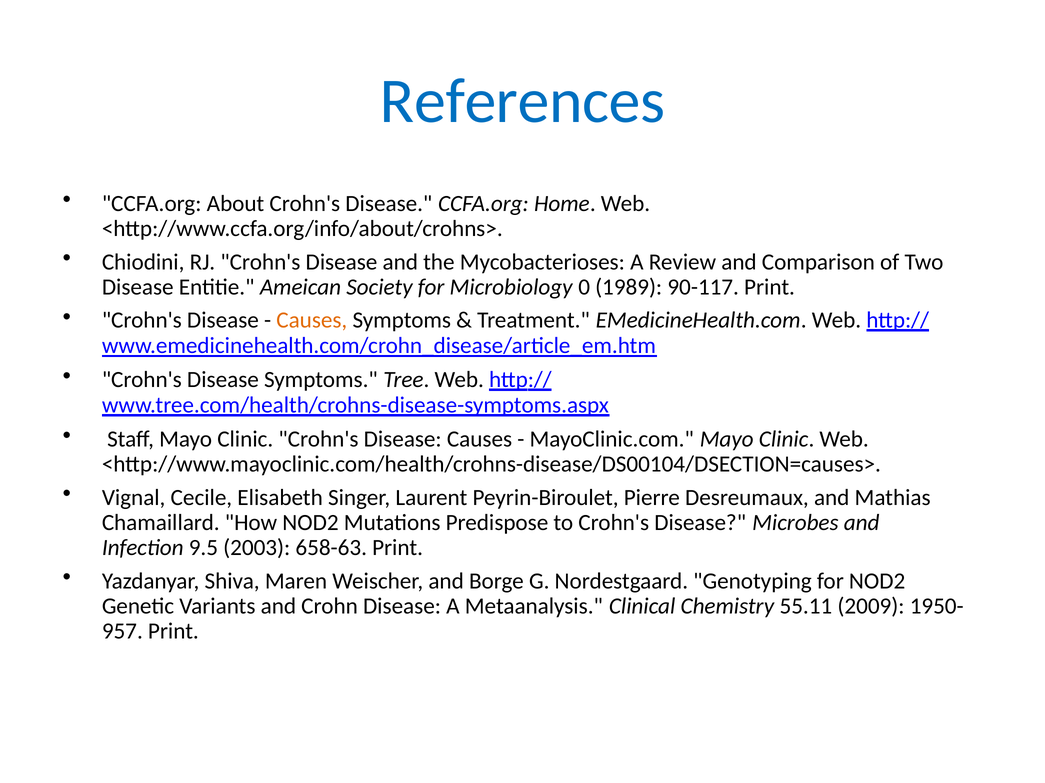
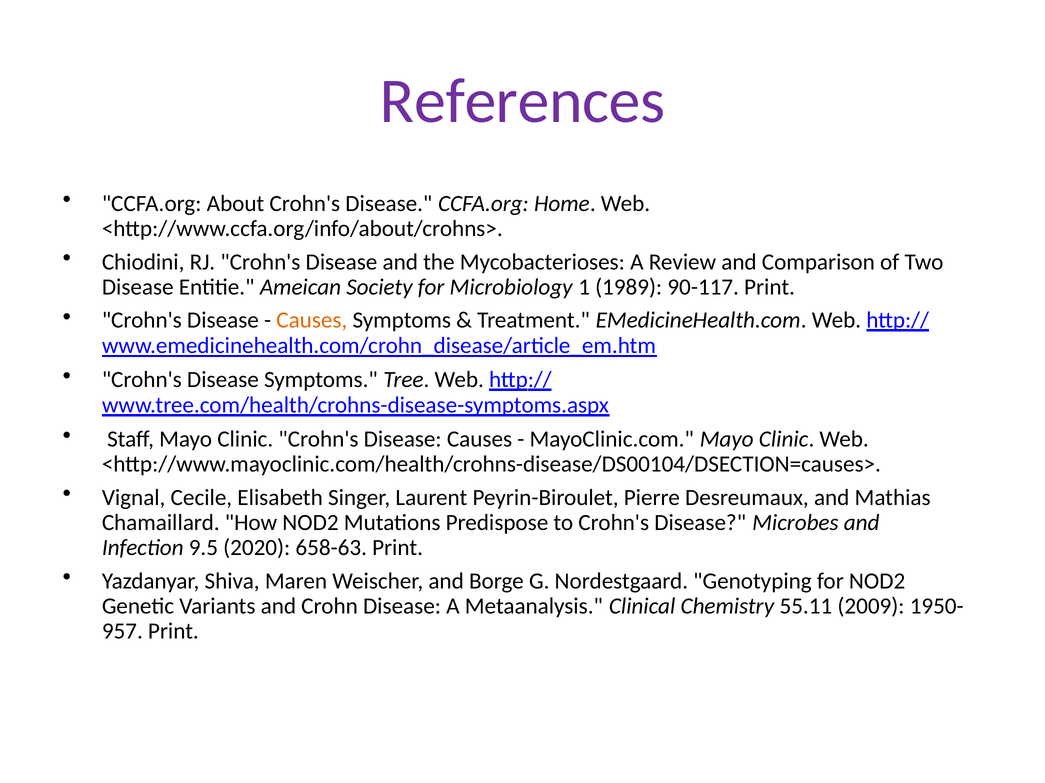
References colour: blue -> purple
0: 0 -> 1
2003: 2003 -> 2020
